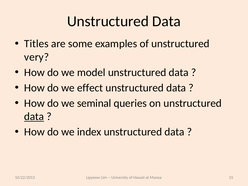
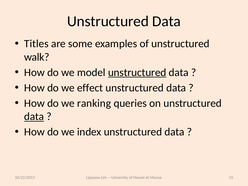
very: very -> walk
unstructured at (137, 72) underline: none -> present
seminal: seminal -> ranking
